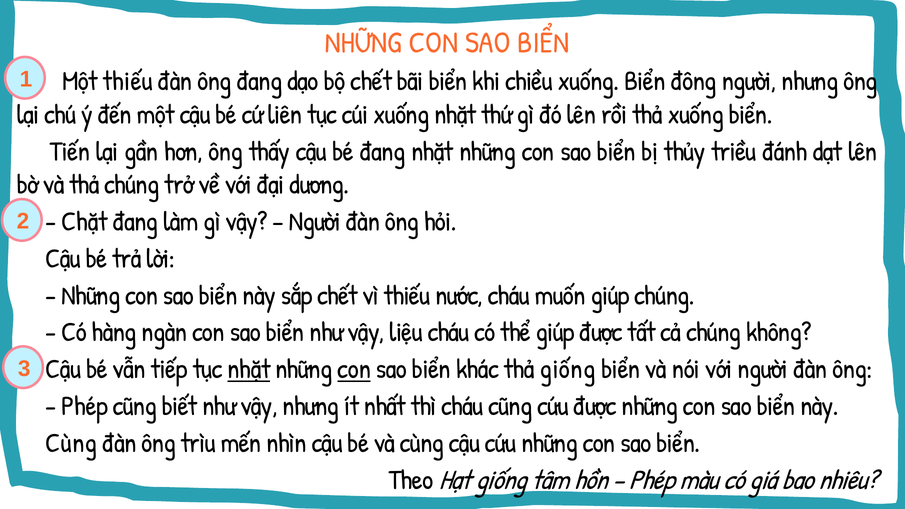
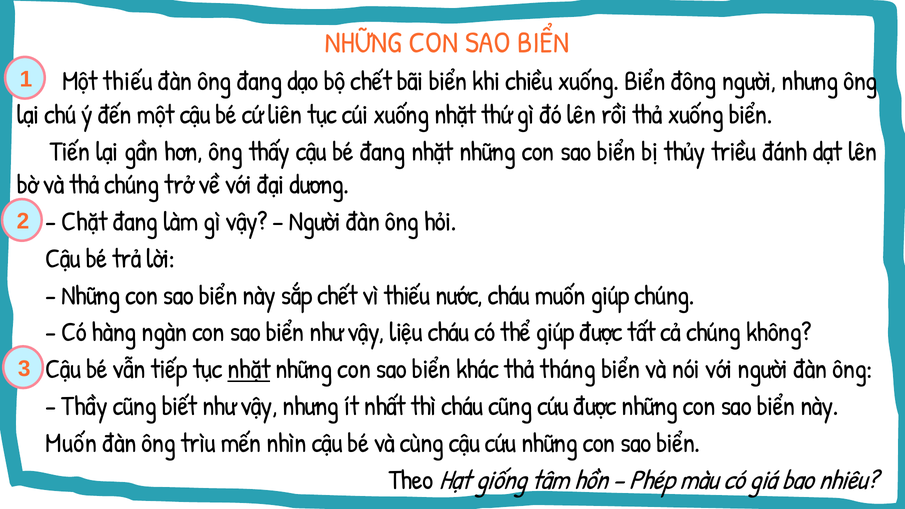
con at (354, 369) underline: present -> none
thả giống: giống -> tháng
Phép at (85, 406): Phép -> Thầy
Cùng at (71, 443): Cùng -> Muốn
